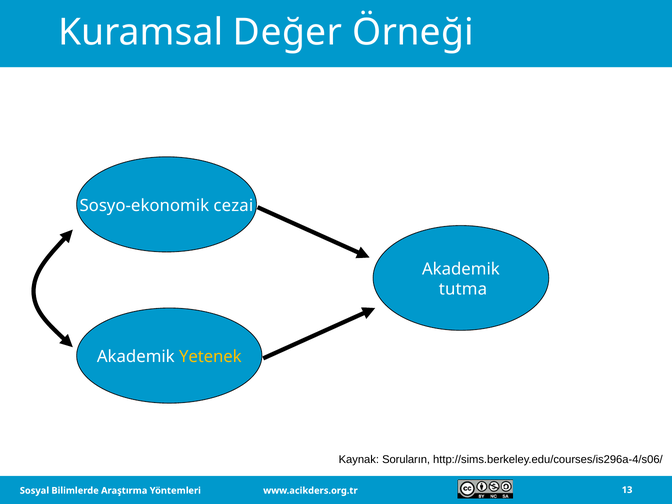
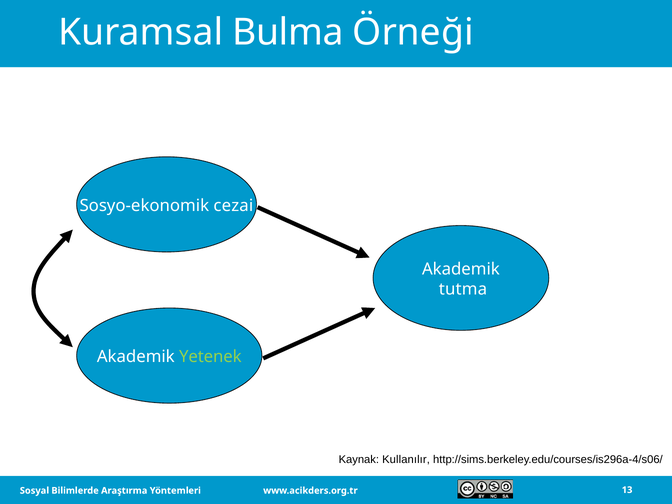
Değer: Değer -> Bulma
Yetenek colour: yellow -> light green
Soruların: Soruların -> Kullanılır
